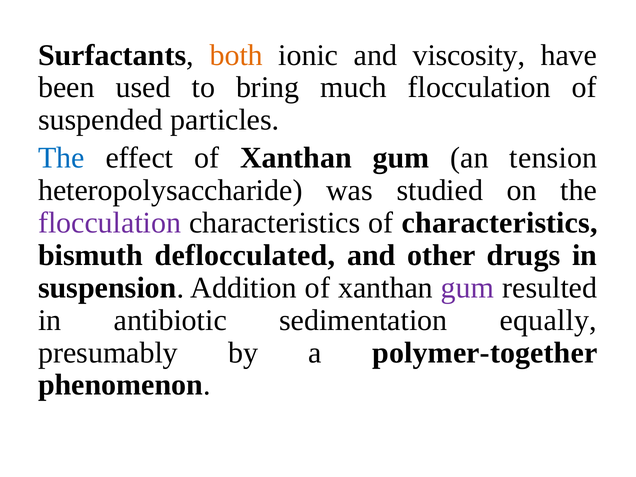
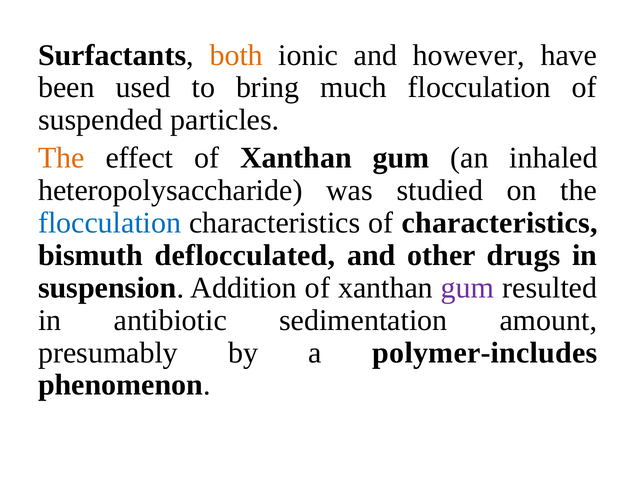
viscosity: viscosity -> however
The at (61, 158) colour: blue -> orange
tension: tension -> inhaled
flocculation at (110, 223) colour: purple -> blue
equally: equally -> amount
polymer-together: polymer-together -> polymer-includes
